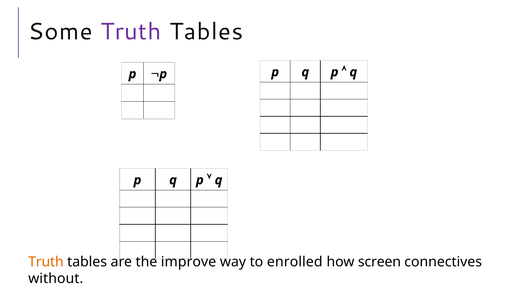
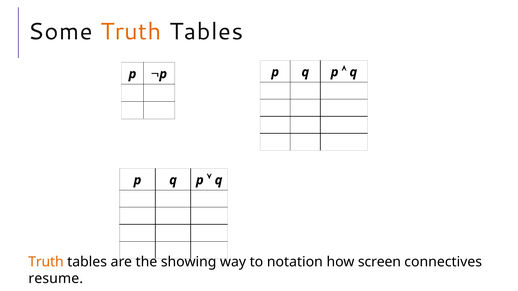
Truth at (131, 32) colour: purple -> orange
improve: improve -> showing
enrolled: enrolled -> notation
without: without -> resume
